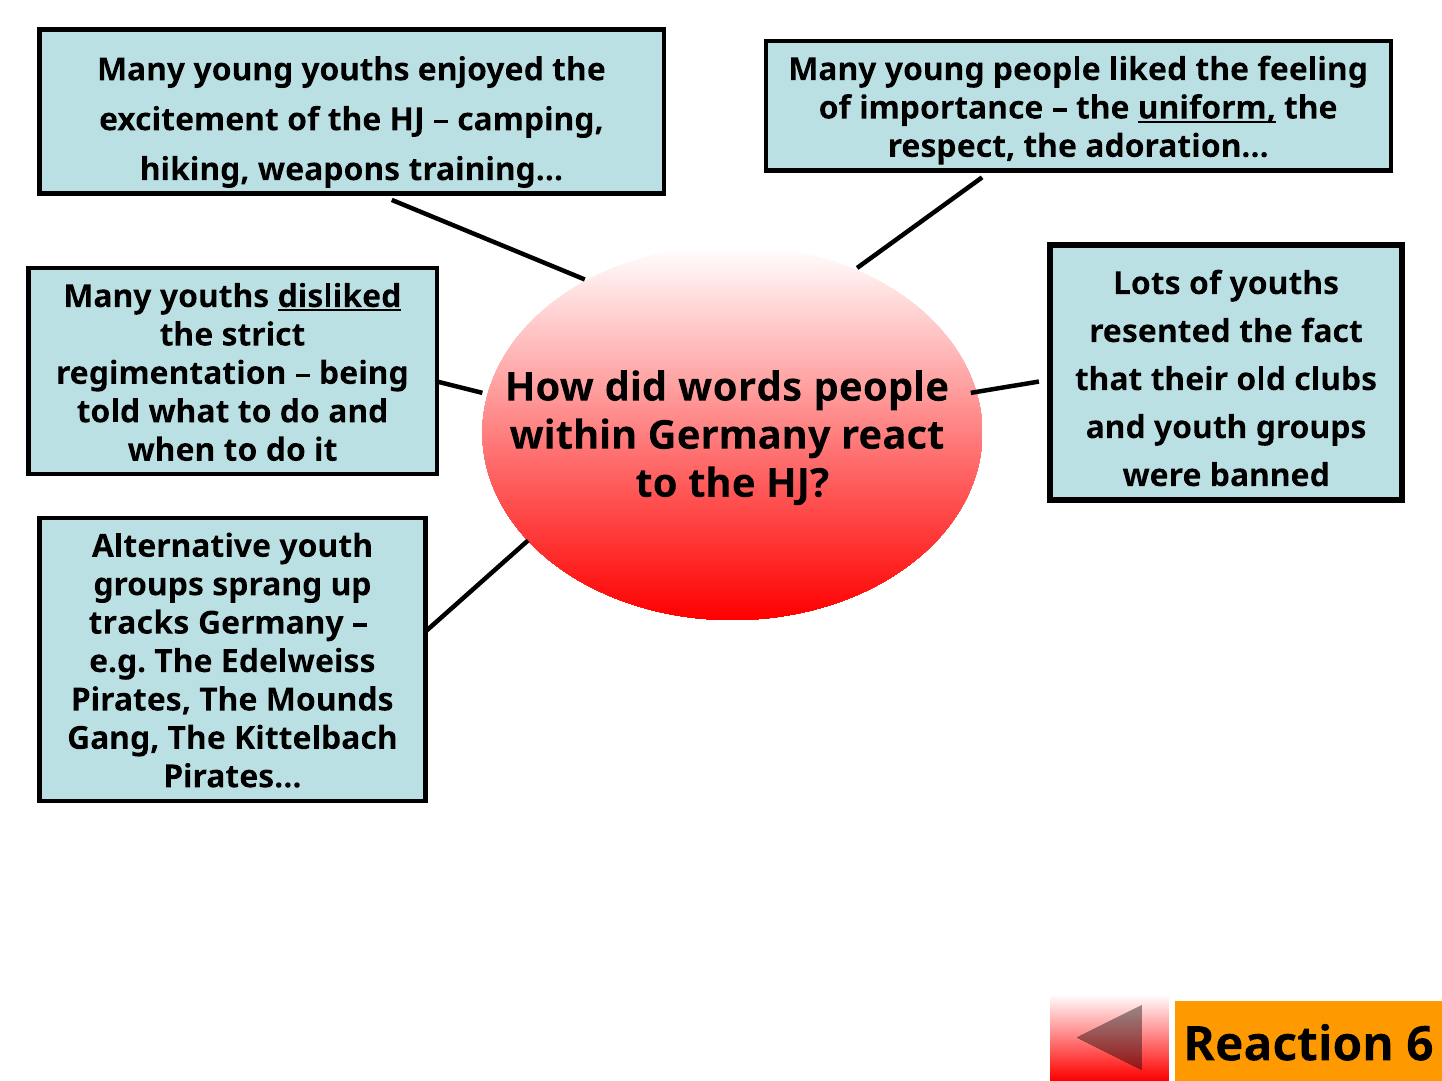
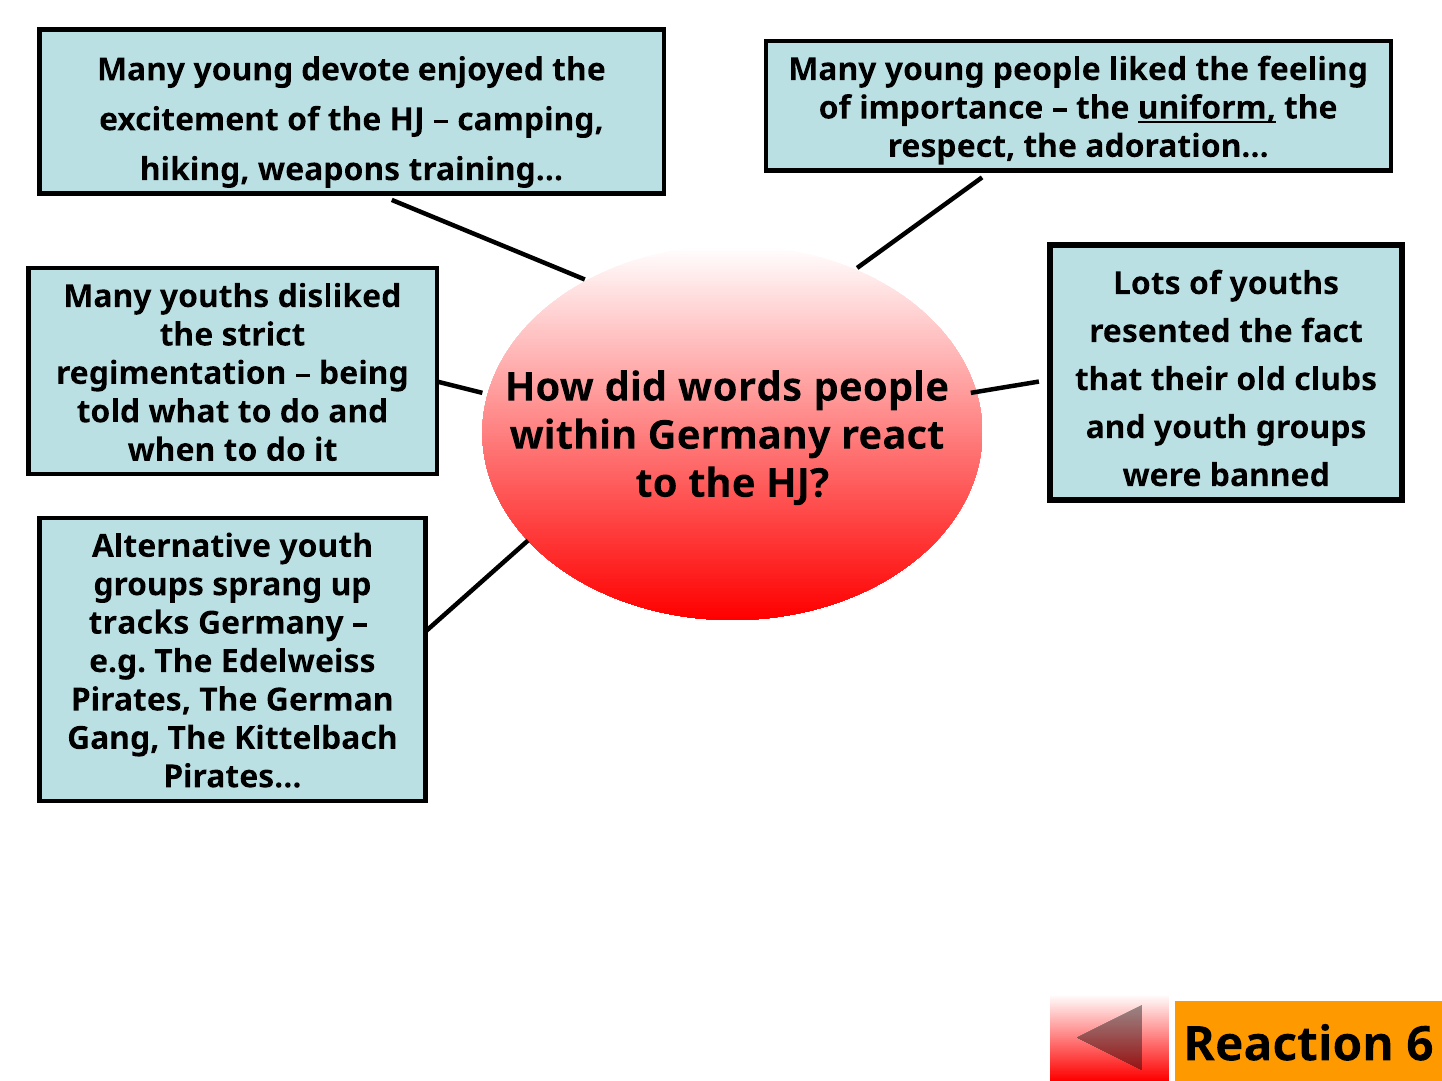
young youths: youths -> devote
disliked underline: present -> none
Mounds: Mounds -> German
